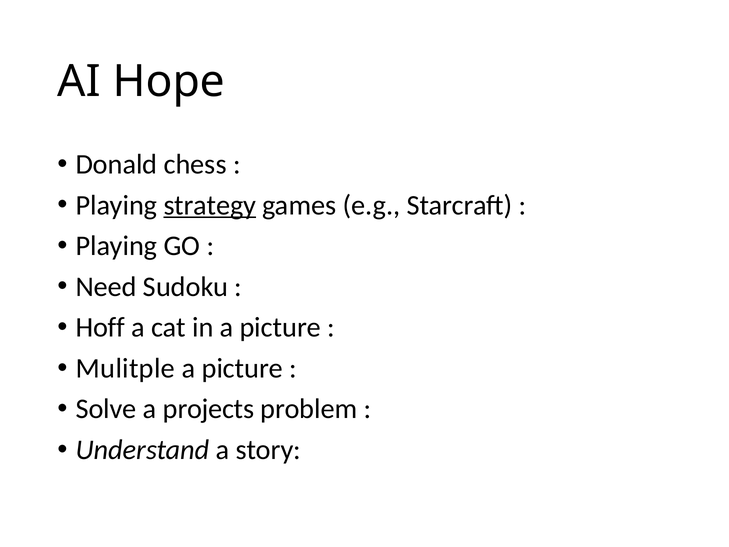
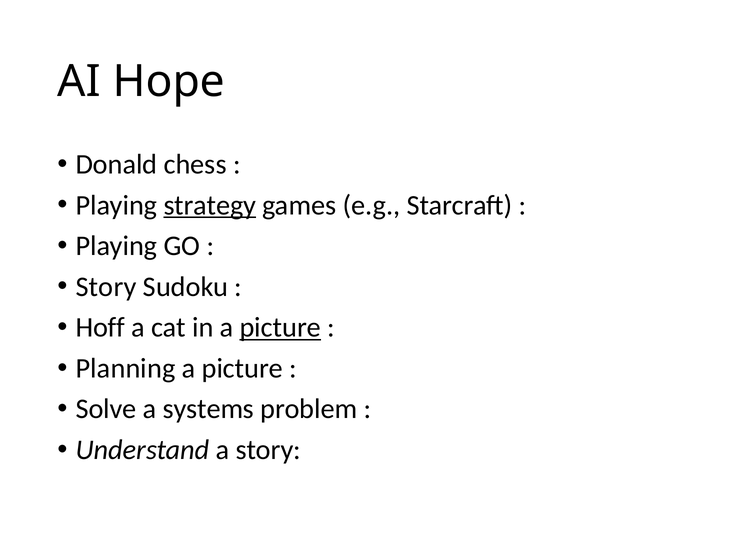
Need at (106, 287): Need -> Story
picture at (280, 327) underline: none -> present
Mulitple: Mulitple -> Planning
projects: projects -> systems
